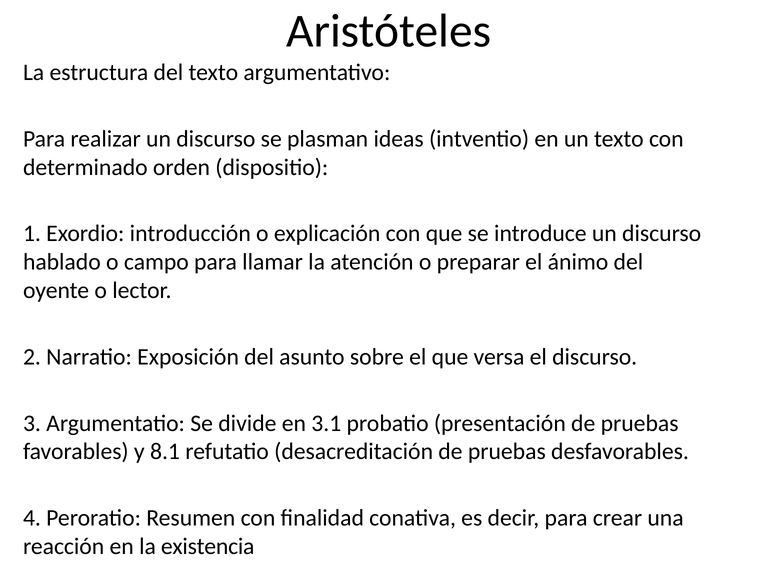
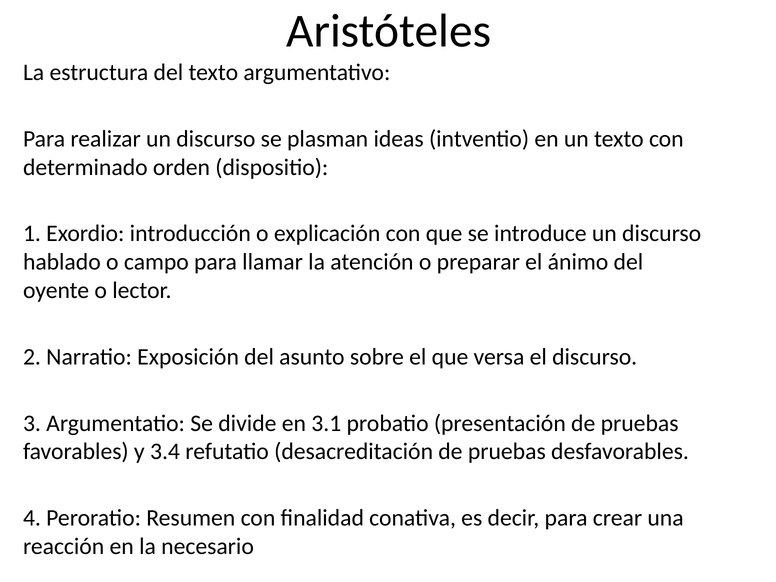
8.1: 8.1 -> 3.4
existencia: existencia -> necesario
